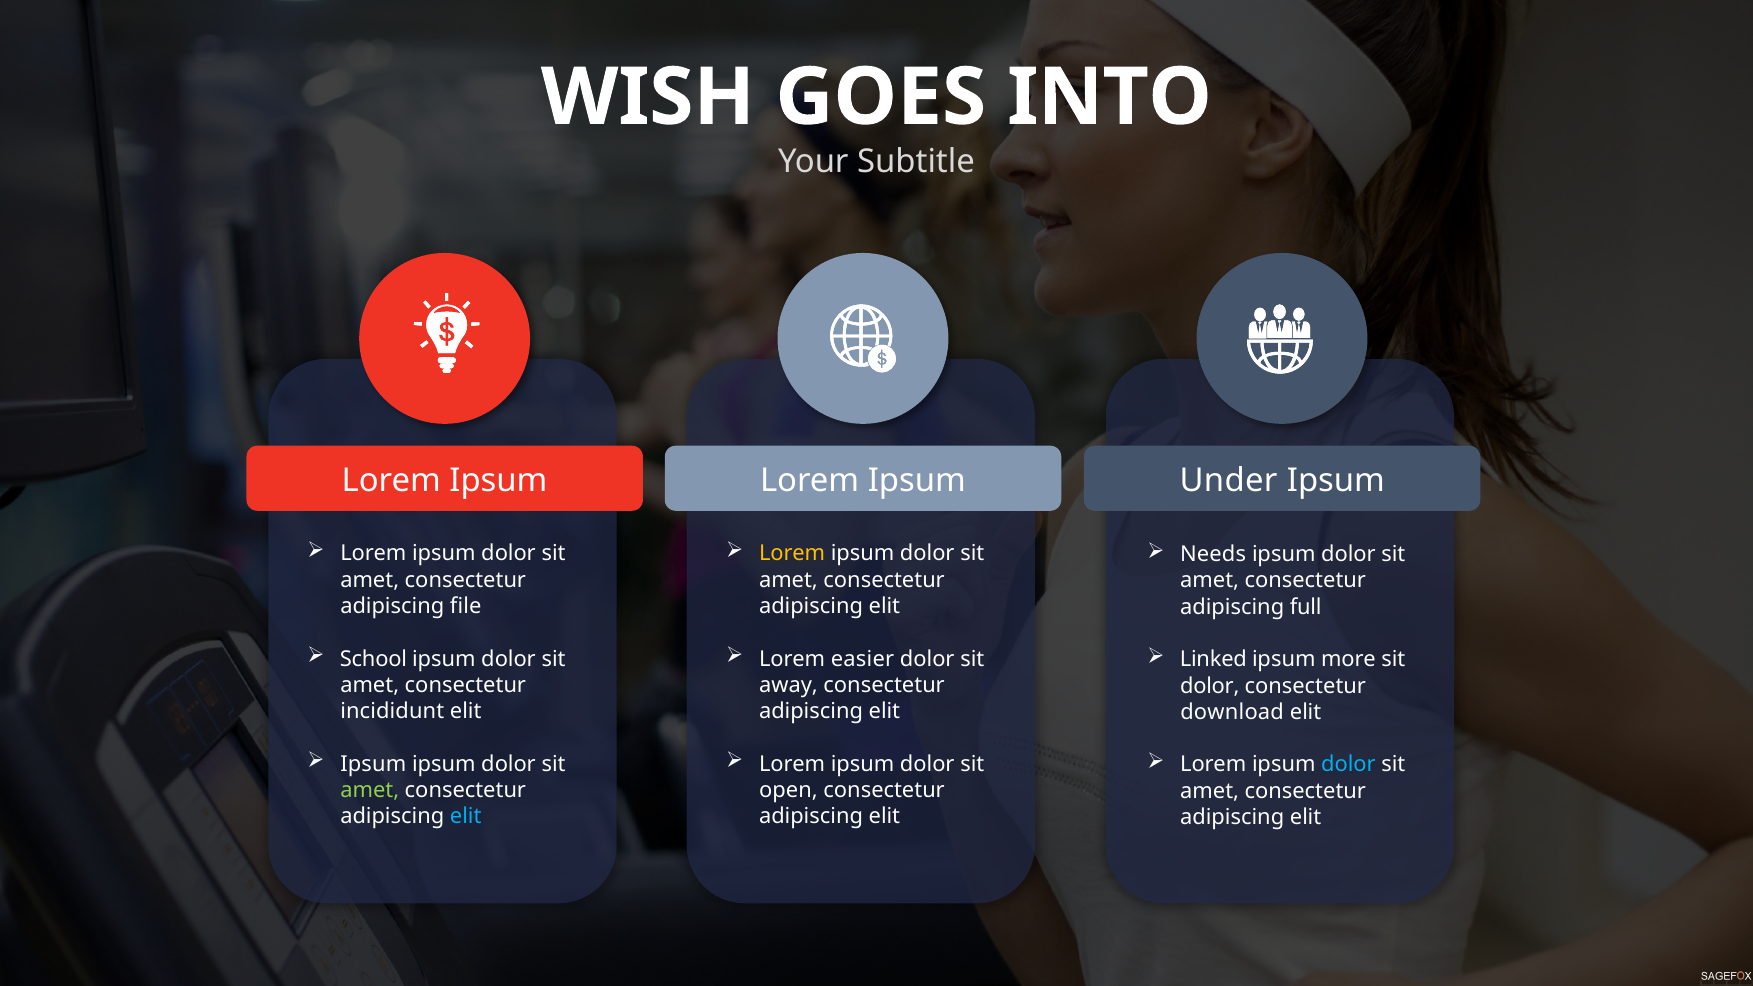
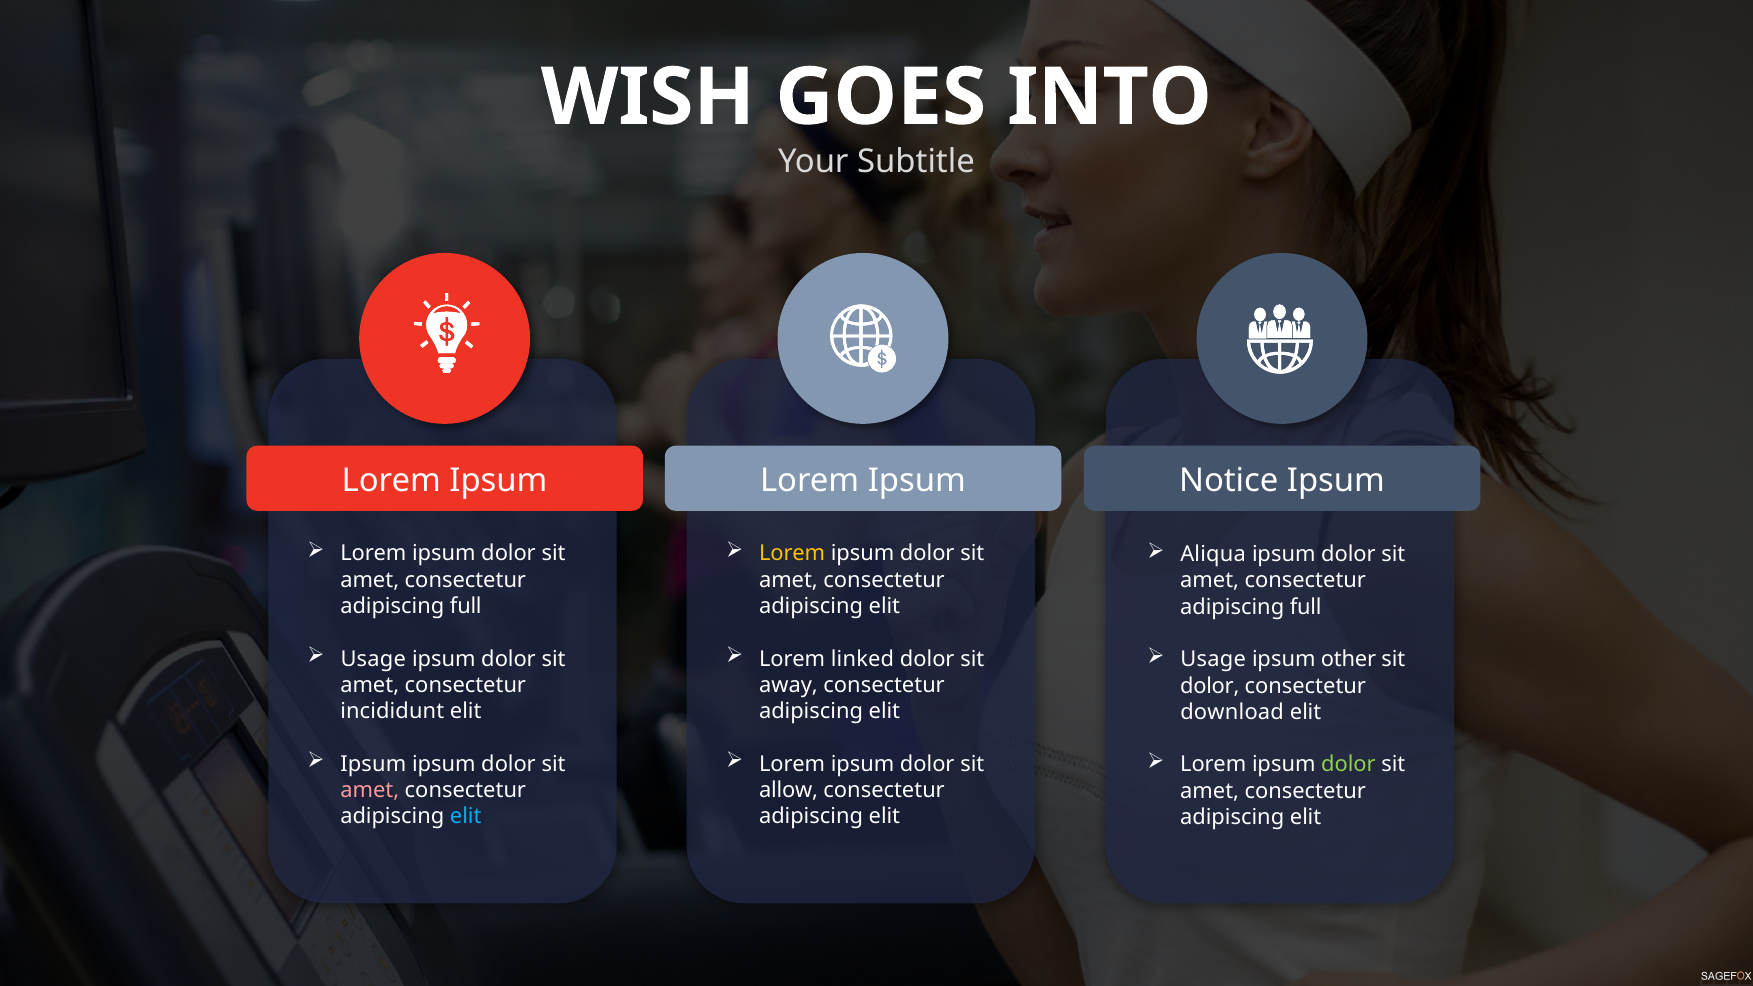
Under: Under -> Notice
Needs: Needs -> Aliqua
file at (466, 606): file -> full
School at (373, 659): School -> Usage
easier: easier -> linked
Linked at (1213, 660): Linked -> Usage
more: more -> other
dolor at (1348, 765) colour: light blue -> light green
amet at (370, 790) colour: light green -> pink
open: open -> allow
